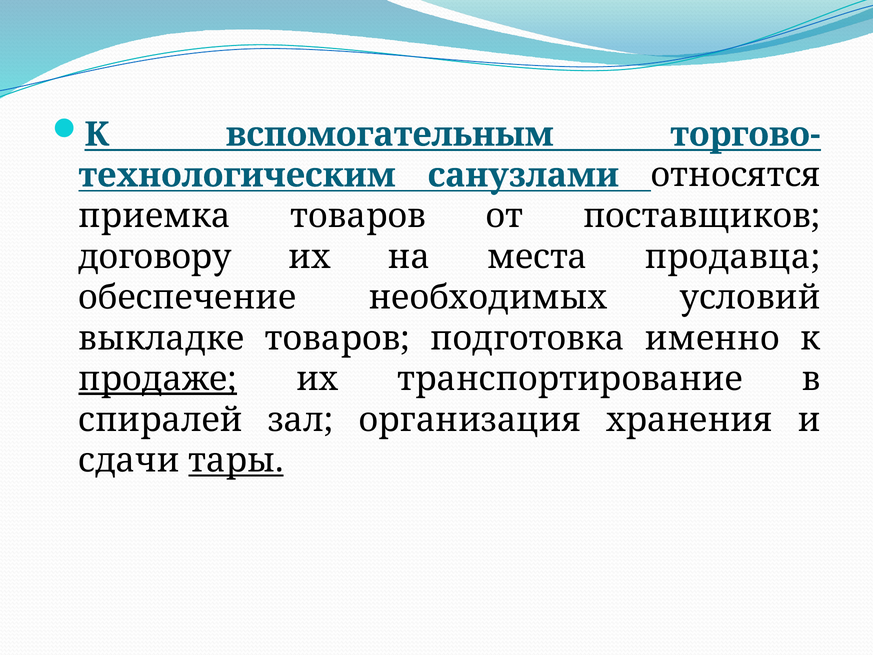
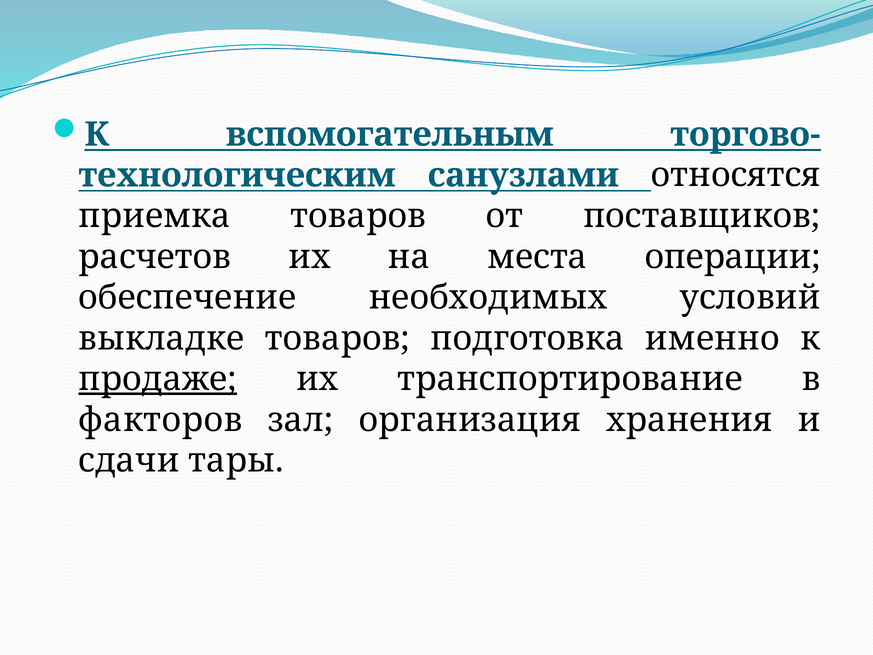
договору: договору -> расчетов
продавца: продавца -> операции
спиралей: спиралей -> факторов
тары underline: present -> none
